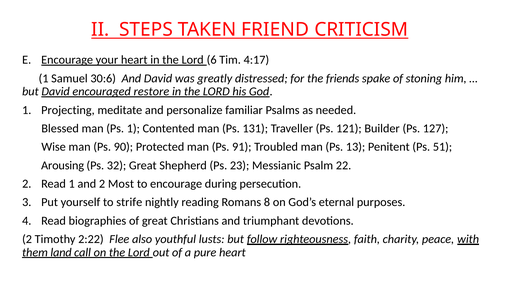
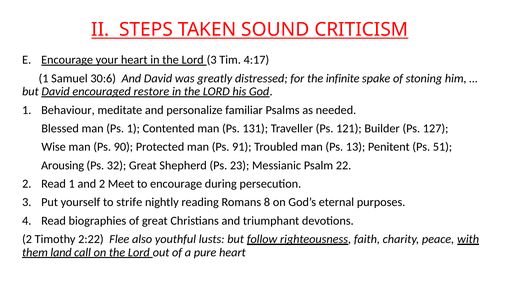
FRIEND: FRIEND -> SOUND
Lord 6: 6 -> 3
friends: friends -> infinite
Projecting: Projecting -> Behaviour
Most: Most -> Meet
